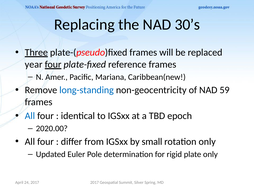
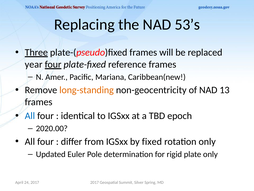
30’s: 30’s -> 53’s
long-standing colour: blue -> orange
59: 59 -> 13
small: small -> fixed
